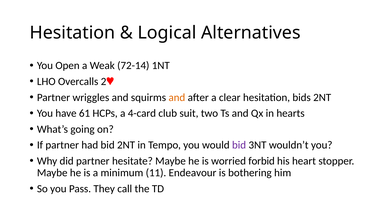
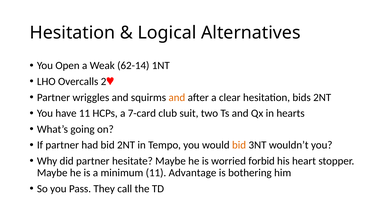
72-14: 72-14 -> 62-14
have 61: 61 -> 11
4-card: 4-card -> 7-card
bid at (239, 145) colour: purple -> orange
Endeavour: Endeavour -> Advantage
